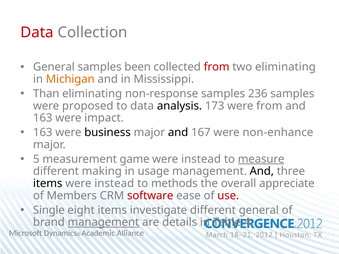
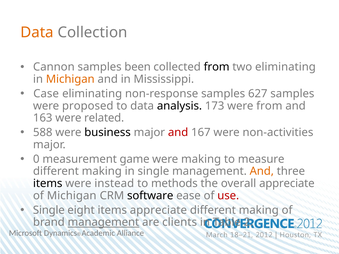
Data at (37, 32) colour: red -> orange
General at (54, 67): General -> Cannon
from at (217, 67) colour: red -> black
Than: Than -> Case
236: 236 -> 627
impact: impact -> related
163 at (43, 133): 163 -> 588
and at (178, 133) colour: black -> red
non-enhance: non-enhance -> non-activities
5: 5 -> 0
instead at (201, 159): instead -> making
measure underline: present -> none
in usage: usage -> single
And at (262, 171) colour: black -> orange
of Members: Members -> Michigan
software colour: red -> black
items investigate: investigate -> appreciate
general at (259, 210): general -> making
details: details -> clients
4: 4 -> 2
